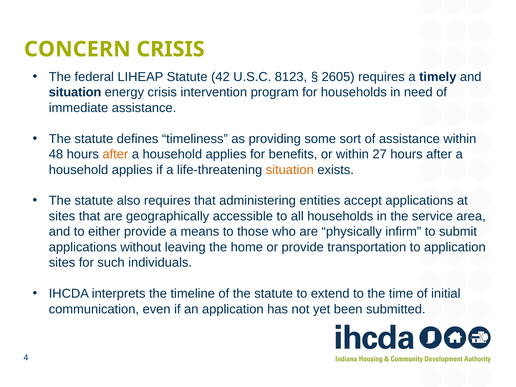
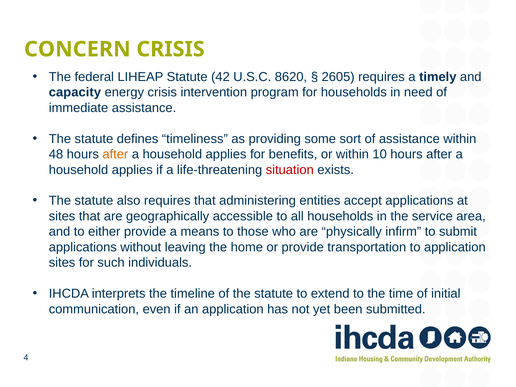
8123: 8123 -> 8620
situation at (75, 92): situation -> capacity
27: 27 -> 10
situation at (290, 170) colour: orange -> red
